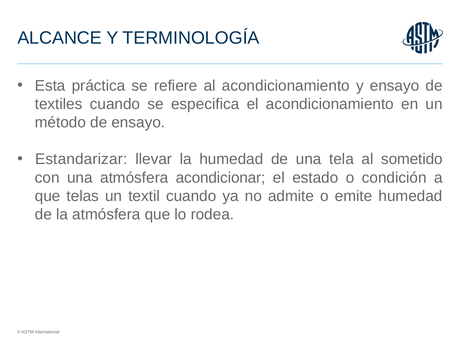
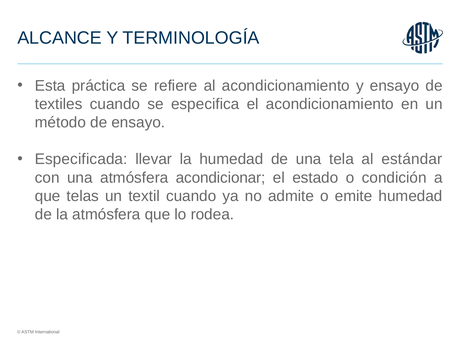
Estandarizar: Estandarizar -> Especificada
sometido: sometido -> estándar
